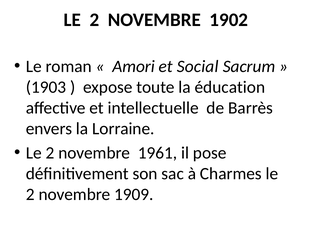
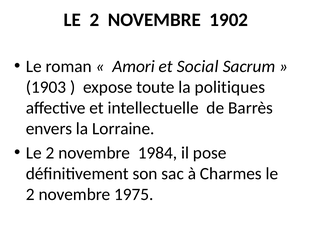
éducation: éducation -> politiques
1961: 1961 -> 1984
1909: 1909 -> 1975
